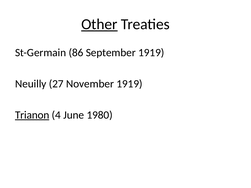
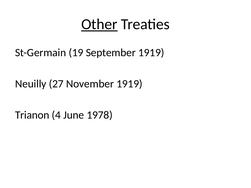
86: 86 -> 19
Trianon underline: present -> none
1980: 1980 -> 1978
